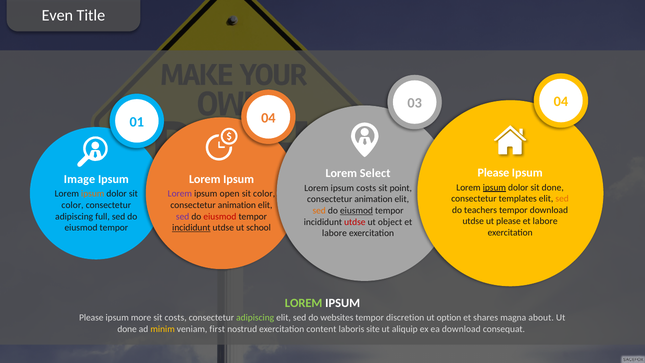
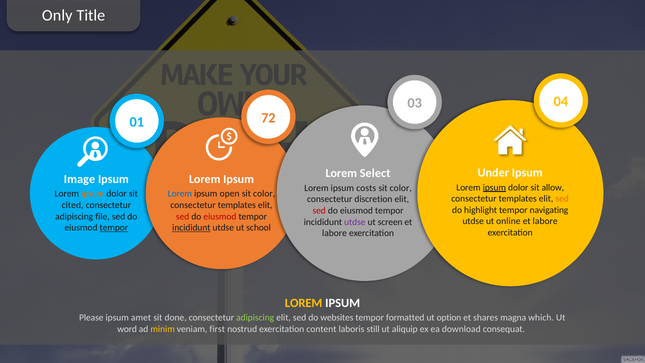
Even: Even -> Only
01 04: 04 -> 72
Please at (493, 173): Please -> Under
sit done: done -> allow
point at (401, 188): point -> color
Lorem at (180, 194) colour: purple -> blue
animation at (373, 199): animation -> discretion
color at (73, 205): color -> cited
animation at (237, 205): animation -> templates
teachers: teachers -> highlight
tempor download: download -> navigating
sed at (319, 211) colour: orange -> red
eiusmod at (356, 211) underline: present -> none
full: full -> file
sed at (183, 216) colour: purple -> red
ut please: please -> online
utdse at (355, 222) colour: red -> purple
object: object -> screen
tempor at (114, 228) underline: none -> present
LOREM at (304, 303) colour: light green -> yellow
more: more -> amet
sit costs: costs -> done
discretion: discretion -> formatted
about: about -> which
done at (127, 329): done -> word
site: site -> still
